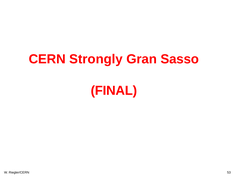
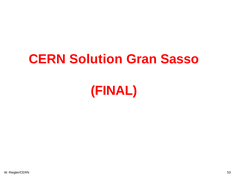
Strongly: Strongly -> Solution
